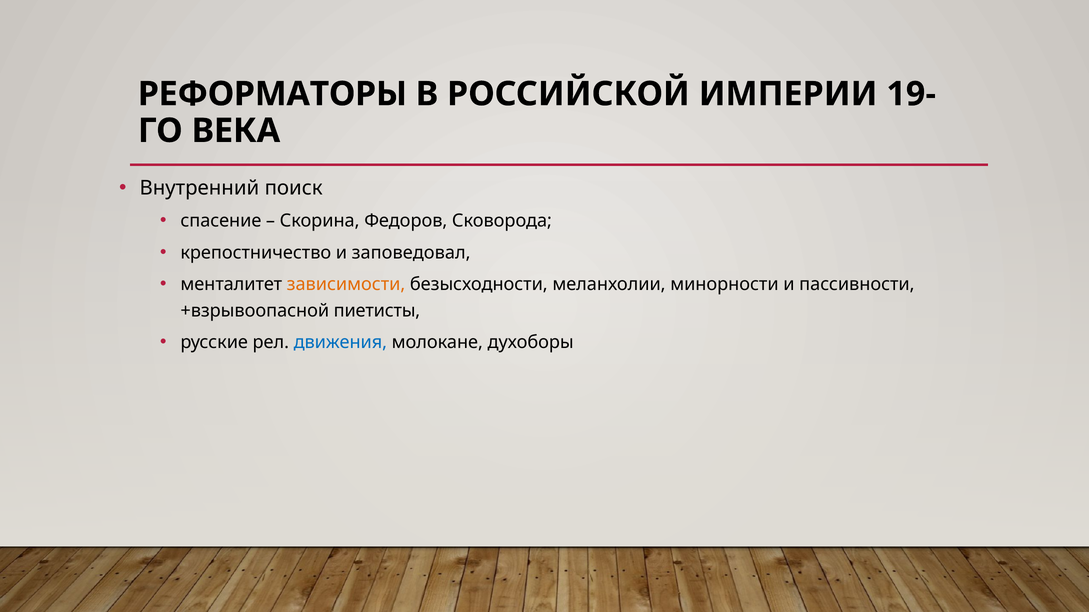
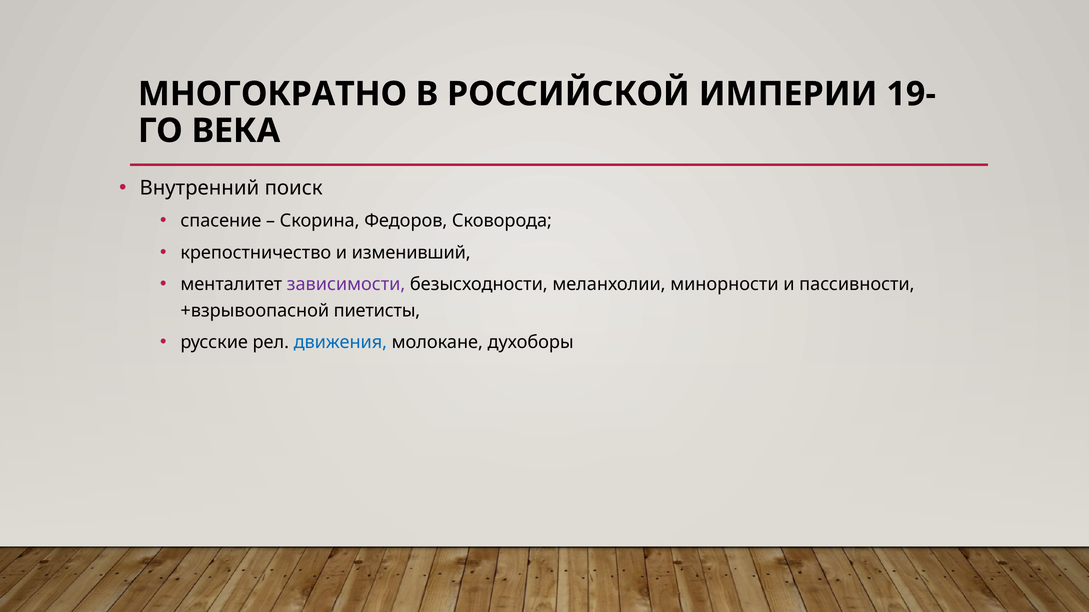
РЕФОРМАТОРЫ: РЕФОРМАТОРЫ -> МНОГОКРАТНО
заповедовал: заповедовал -> изменивший
зависимости colour: orange -> purple
